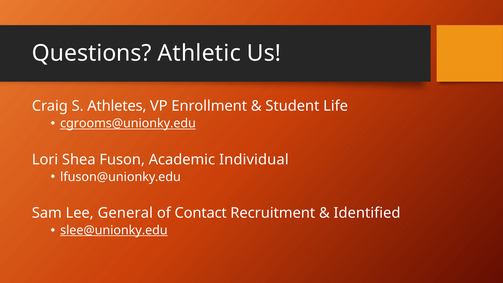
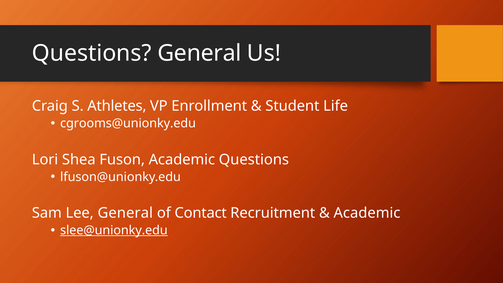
Questions Athletic: Athletic -> General
cgrooms@unionky.edu underline: present -> none
Academic Individual: Individual -> Questions
Identified at (367, 213): Identified -> Academic
